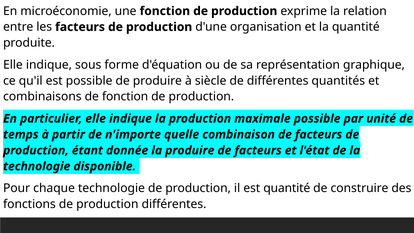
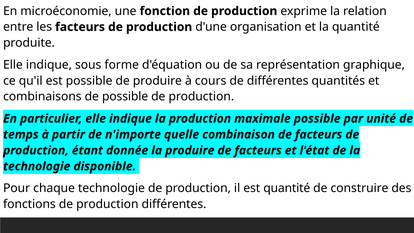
siècle: siècle -> cours
de fonction: fonction -> possible
